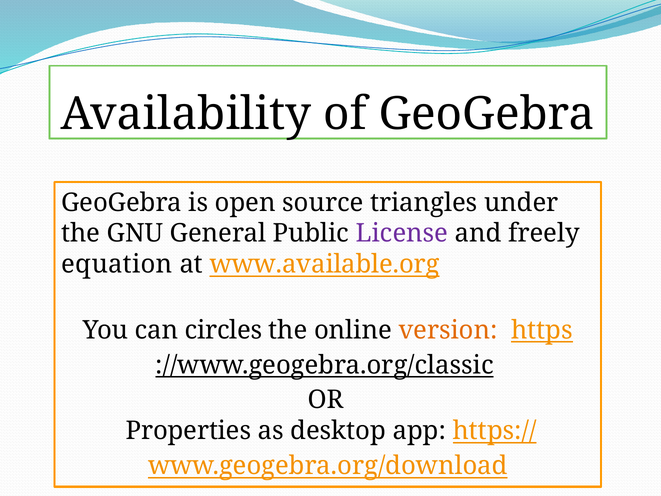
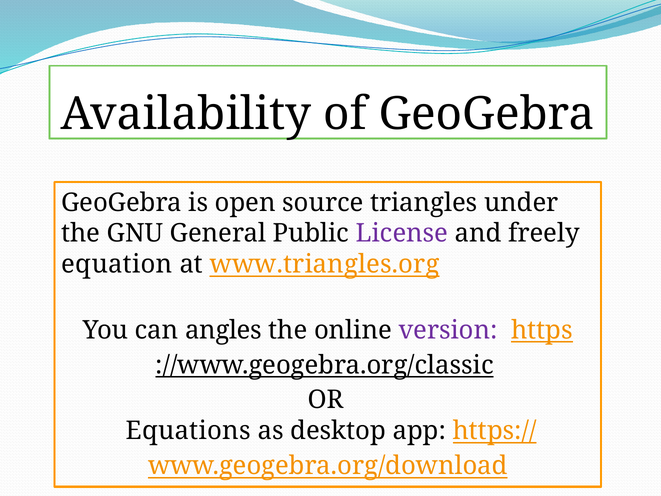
www.available.org: www.available.org -> www.triangles.org
circles: circles -> angles
version colour: orange -> purple
Properties: Properties -> Equations
